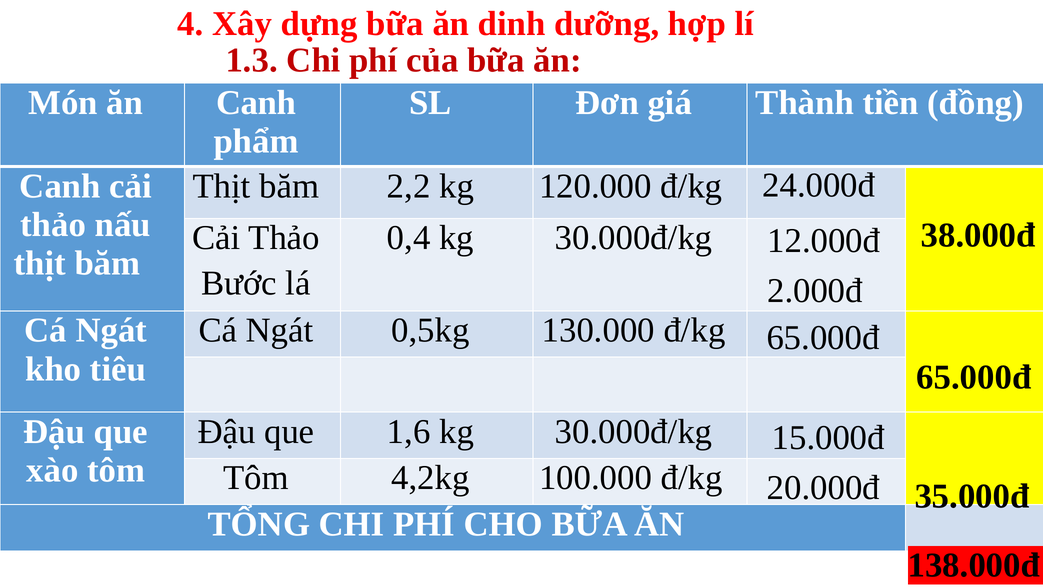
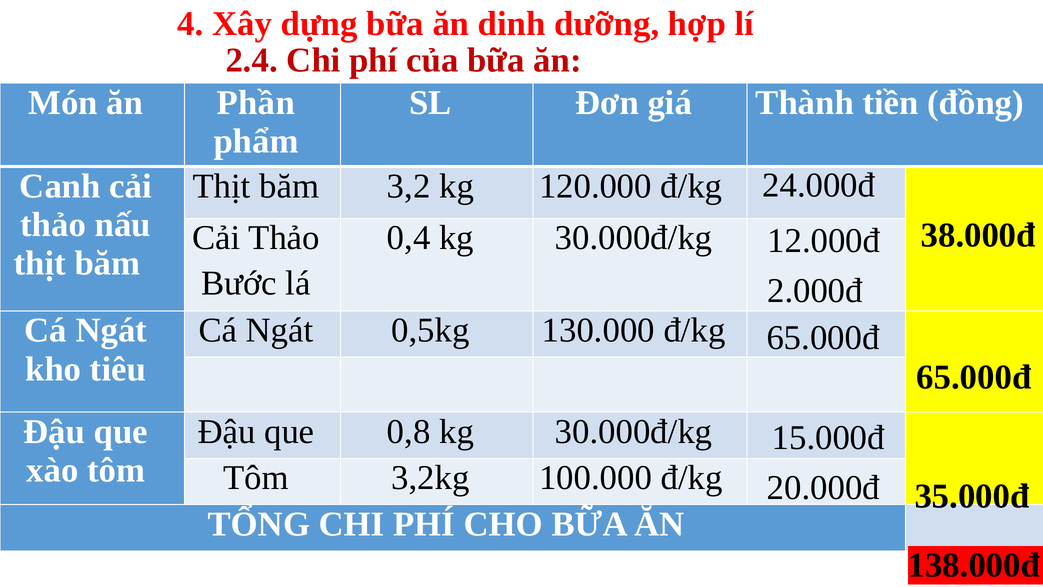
1.3: 1.3 -> 2.4
ăn Canh: Canh -> Phần
2,2: 2,2 -> 3,2
1,6: 1,6 -> 0,8
4,2kg: 4,2kg -> 3,2kg
